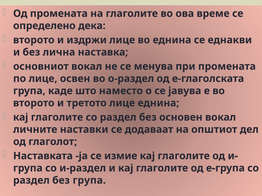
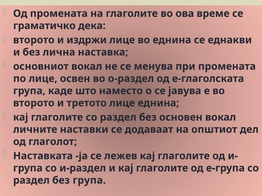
определено: определено -> граматичко
измие: измие -> лежев
